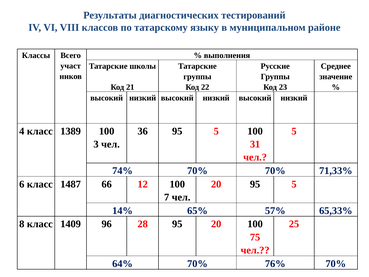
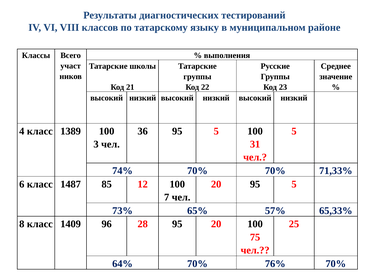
66: 66 -> 85
14%: 14% -> 73%
